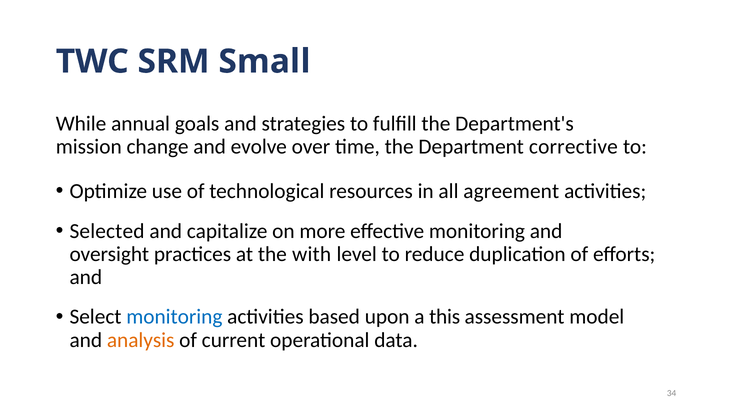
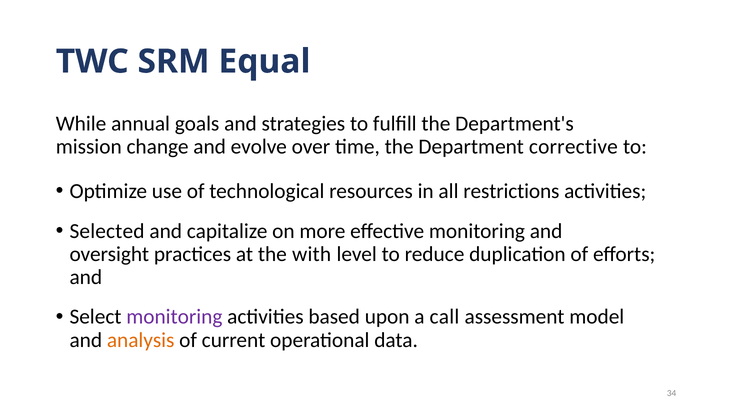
Small: Small -> Equal
agreement: agreement -> restrictions
monitoring at (174, 317) colour: blue -> purple
this: this -> call
